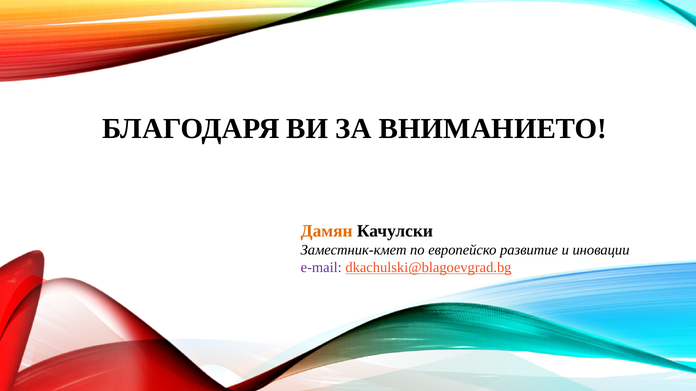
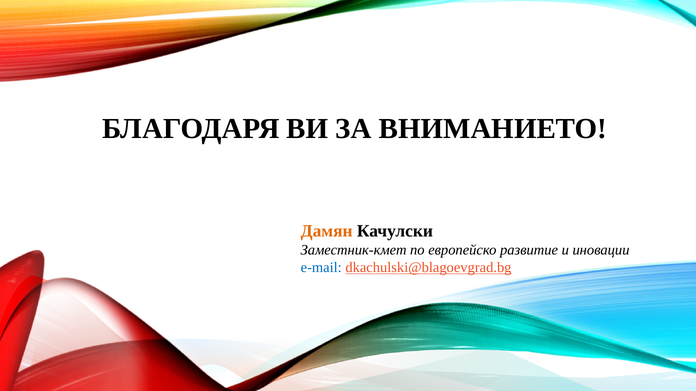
e-mail colour: purple -> blue
